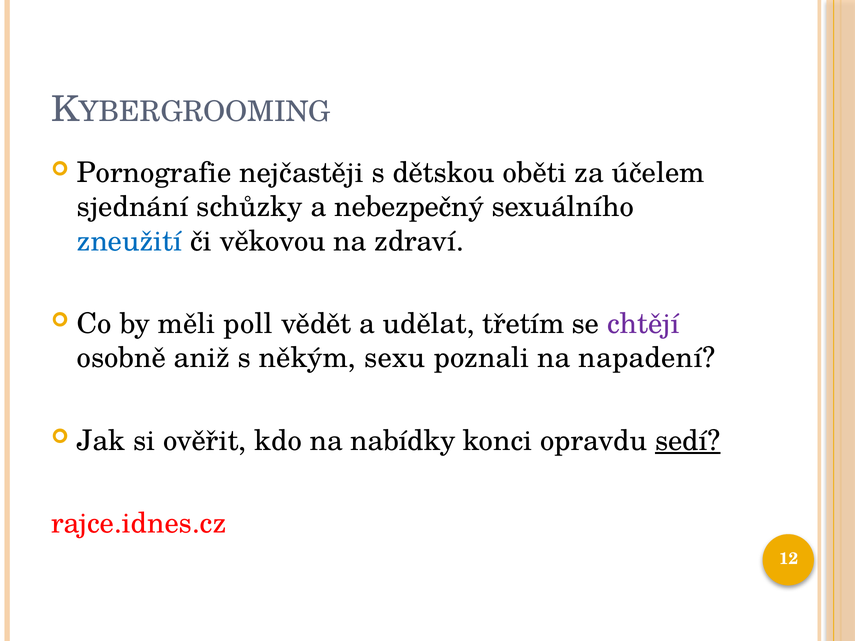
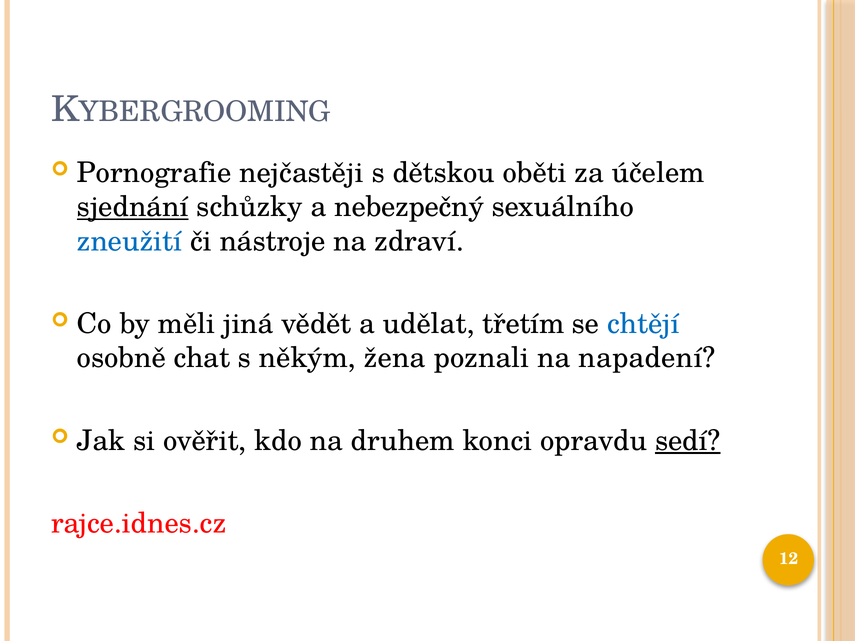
sjednání underline: none -> present
věkovou: věkovou -> nástroje
poll: poll -> jiná
chtějí colour: purple -> blue
aniž: aniž -> chat
sexu: sexu -> žena
nabídky: nabídky -> druhem
